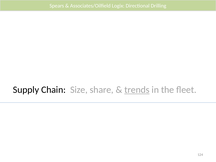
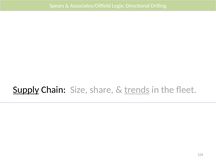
Supply underline: none -> present
